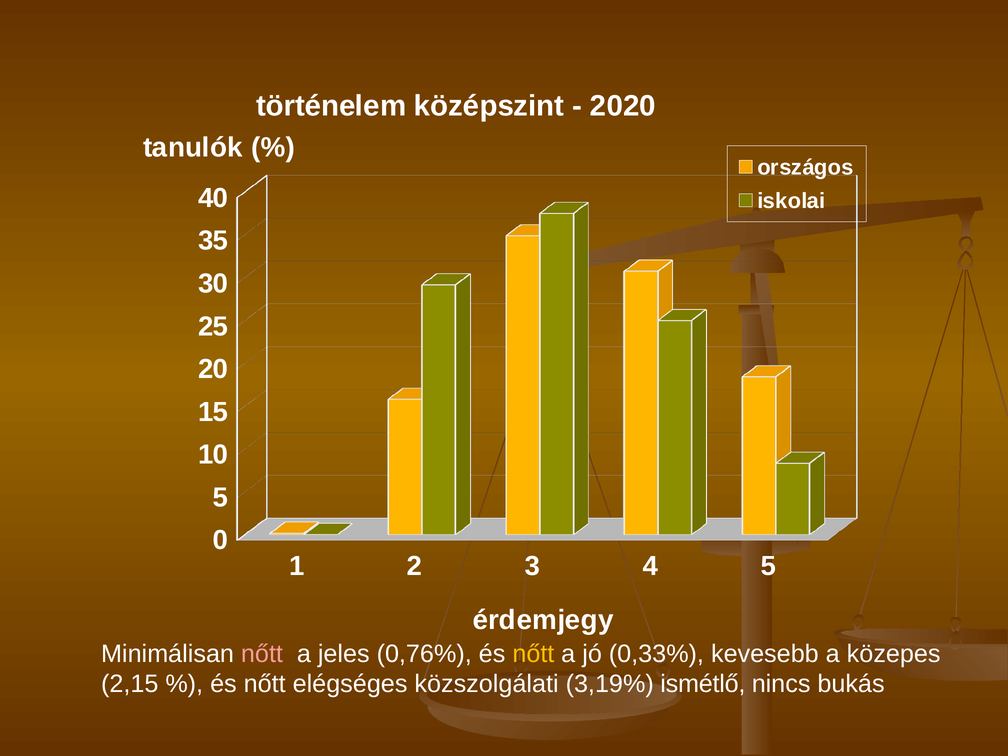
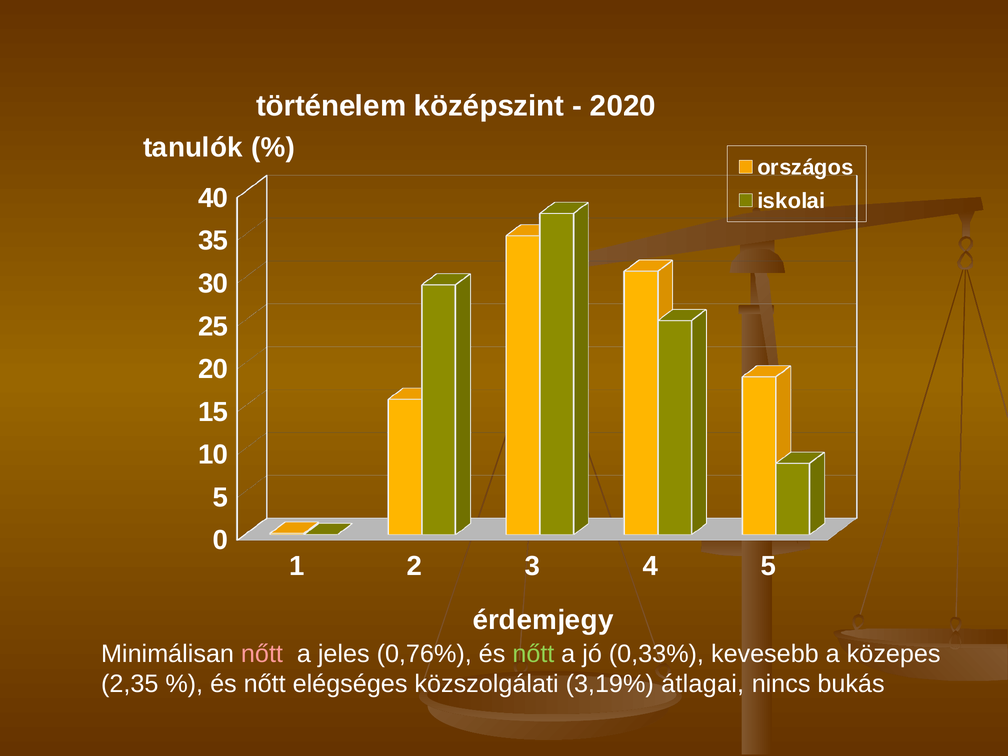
nőtt at (533, 654) colour: yellow -> light green
2,15: 2,15 -> 2,35
ismétlő: ismétlő -> átlagai
